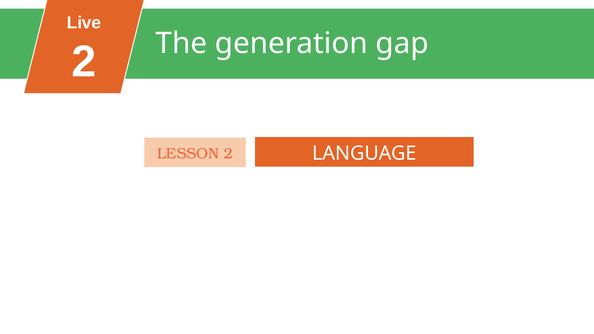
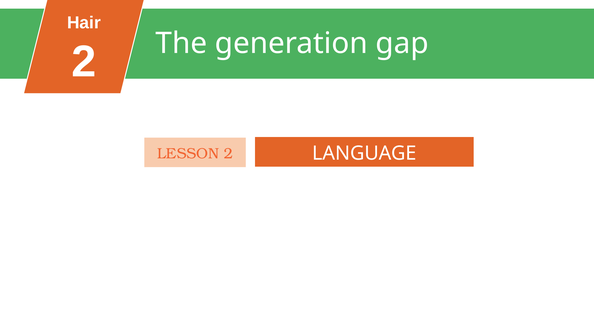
Live: Live -> Hair
